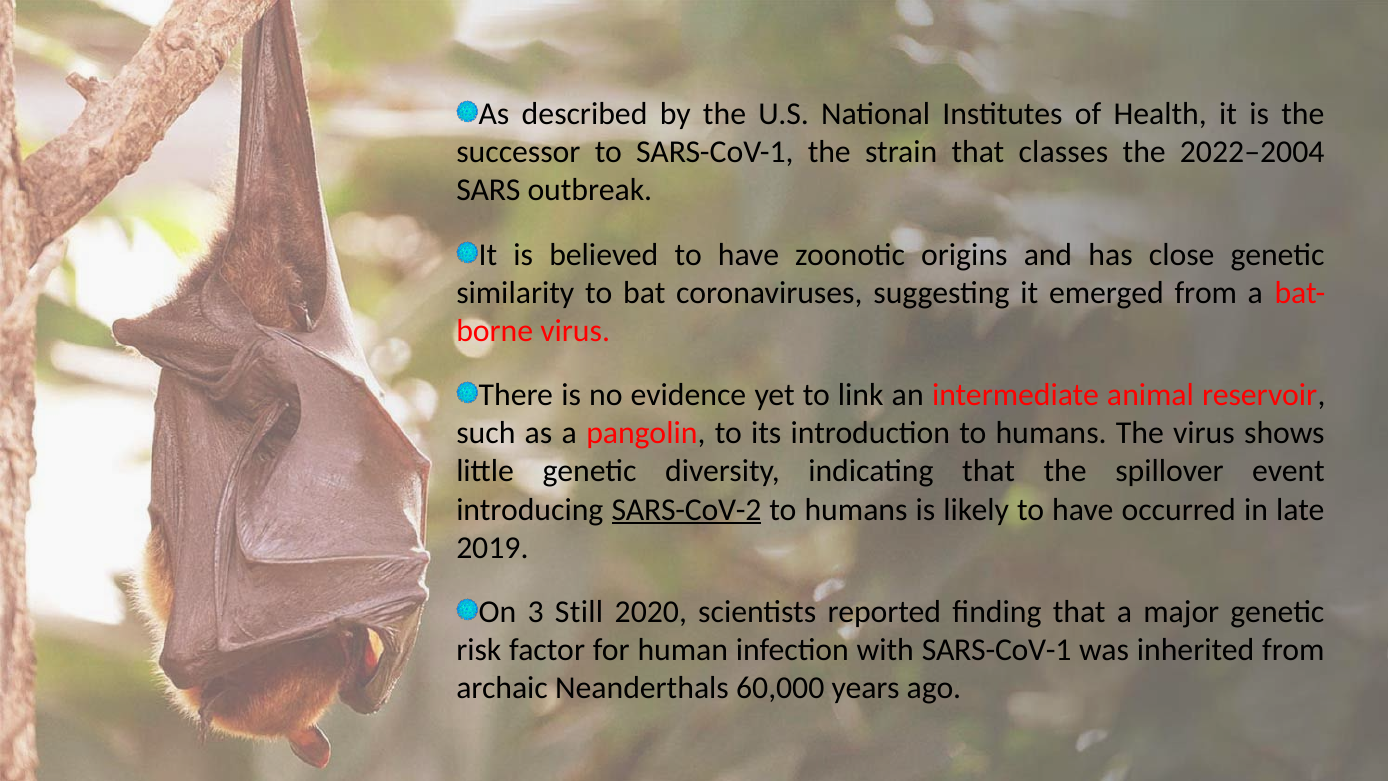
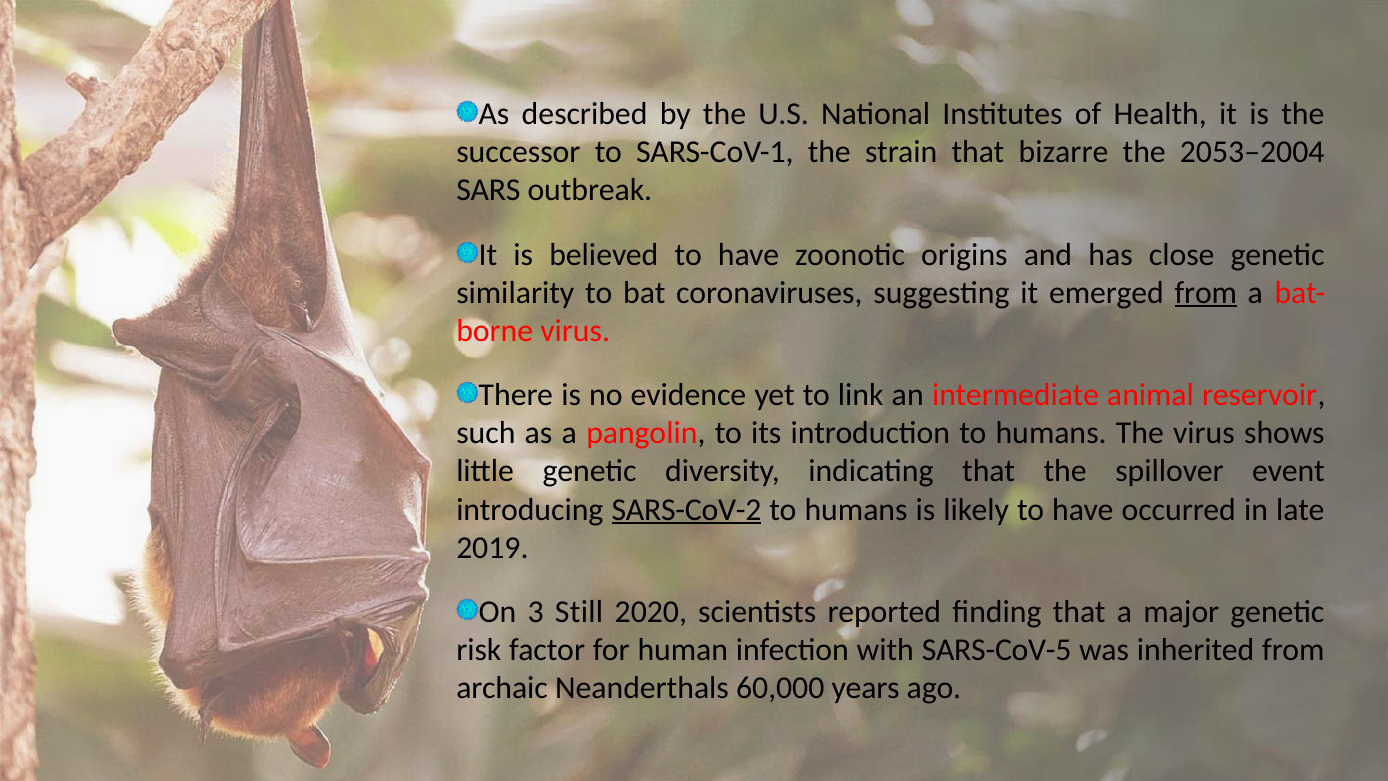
classes: classes -> bizarre
2022–2004: 2022–2004 -> 2053–2004
from at (1206, 293) underline: none -> present
with SARS-CoV-1: SARS-CoV-1 -> SARS-CoV-5
